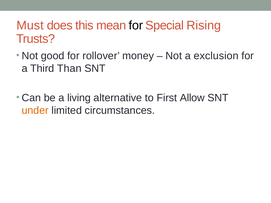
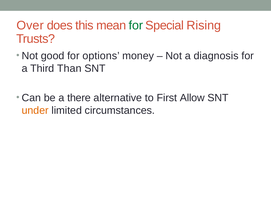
Must: Must -> Over
for at (136, 25) colour: black -> green
rollover: rollover -> options
exclusion: exclusion -> diagnosis
living: living -> there
